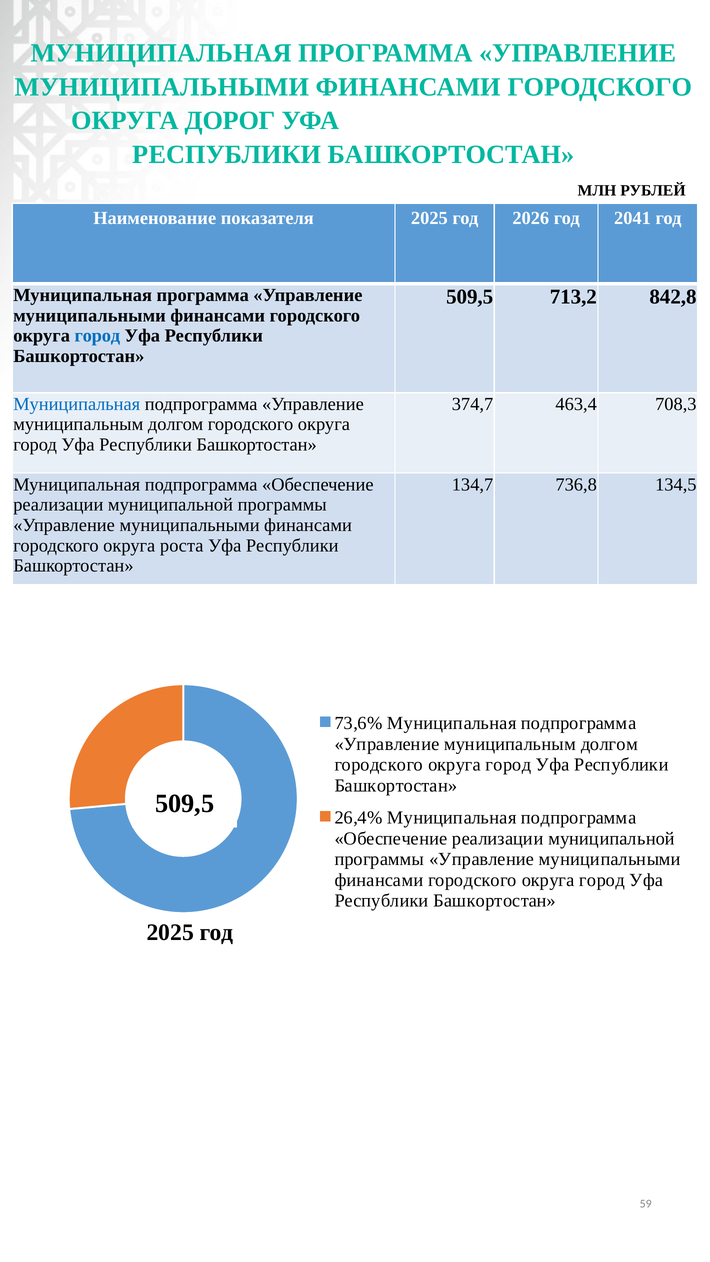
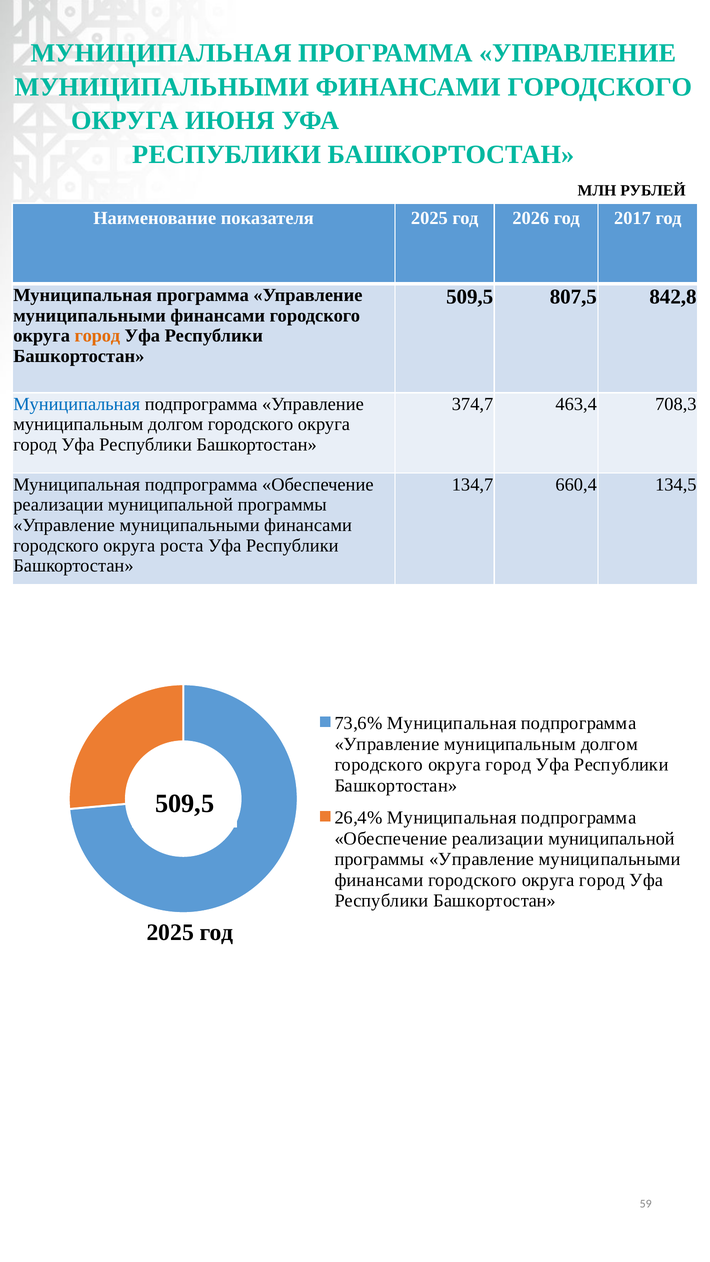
ДОРОГ: ДОРОГ -> ИЮНЯ
2041: 2041 -> 2017
713,2: 713,2 -> 807,5
город at (97, 336) colour: blue -> orange
736,8: 736,8 -> 660,4
